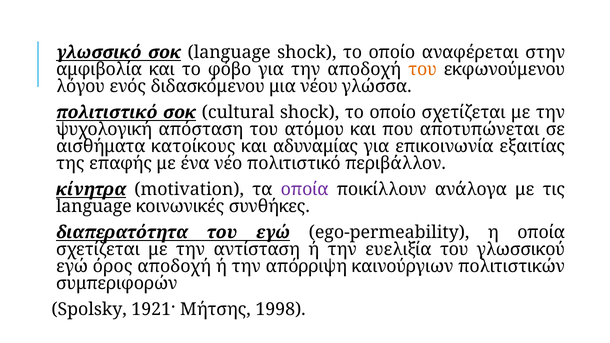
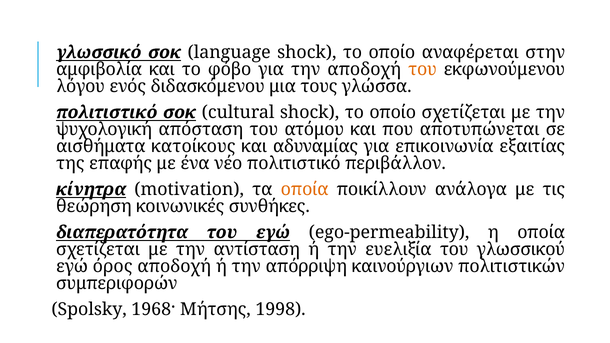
νέου: νέου -> τους
οποία at (305, 189) colour: purple -> orange
language at (94, 206): language -> θεώρηση
1921·: 1921· -> 1968·
